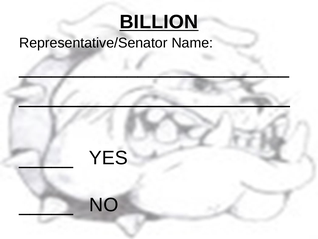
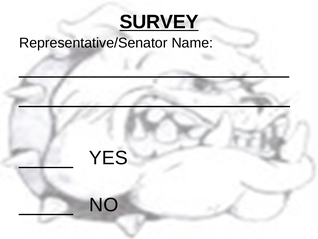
BILLION: BILLION -> SURVEY
